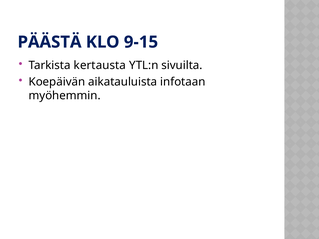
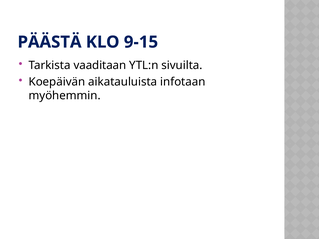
kertausta: kertausta -> vaaditaan
